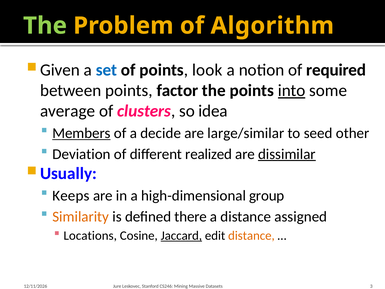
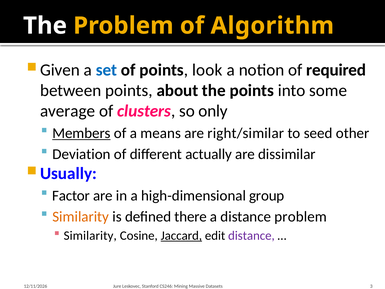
The at (45, 26) colour: light green -> white
factor: factor -> about
into underline: present -> none
idea: idea -> only
decide: decide -> means
large/similar: large/similar -> right/similar
realized: realized -> actually
dissimilar underline: present -> none
Keeps: Keeps -> Factor
distance assigned: assigned -> problem
Locations at (90, 235): Locations -> Similarity
distance at (251, 235) colour: orange -> purple
